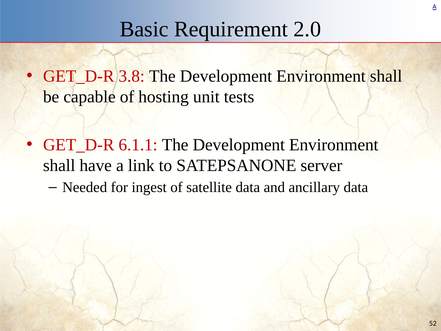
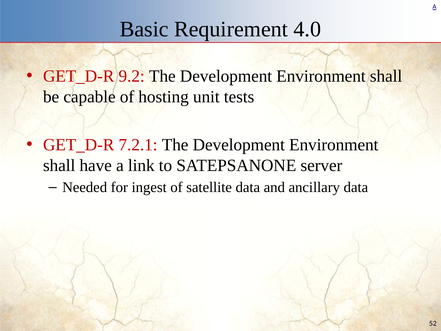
2.0: 2.0 -> 4.0
3.8: 3.8 -> 9.2
6.1.1: 6.1.1 -> 7.2.1
